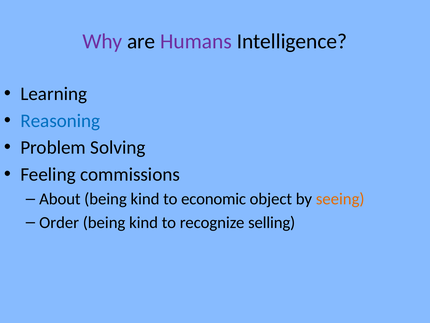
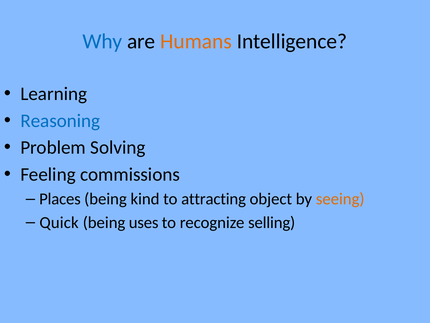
Why colour: purple -> blue
Humans colour: purple -> orange
About: About -> Places
economic: economic -> attracting
Order: Order -> Quick
kind at (144, 222): kind -> uses
